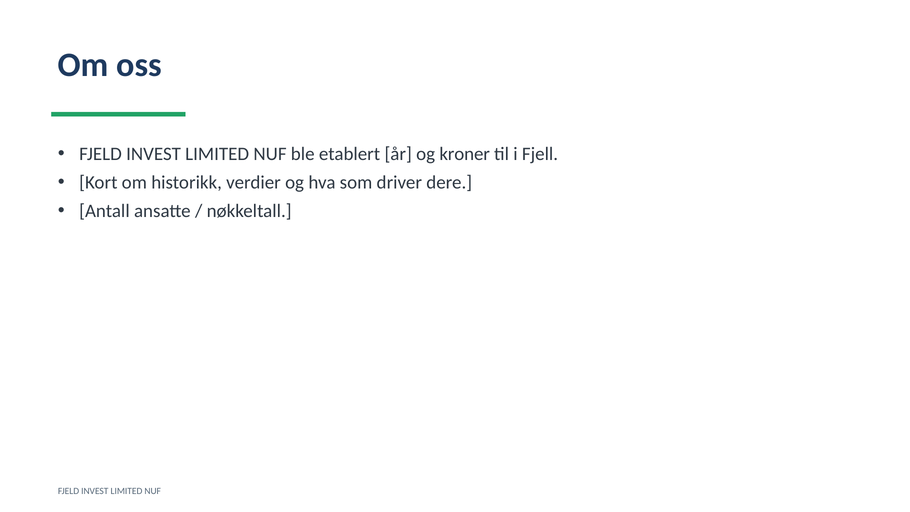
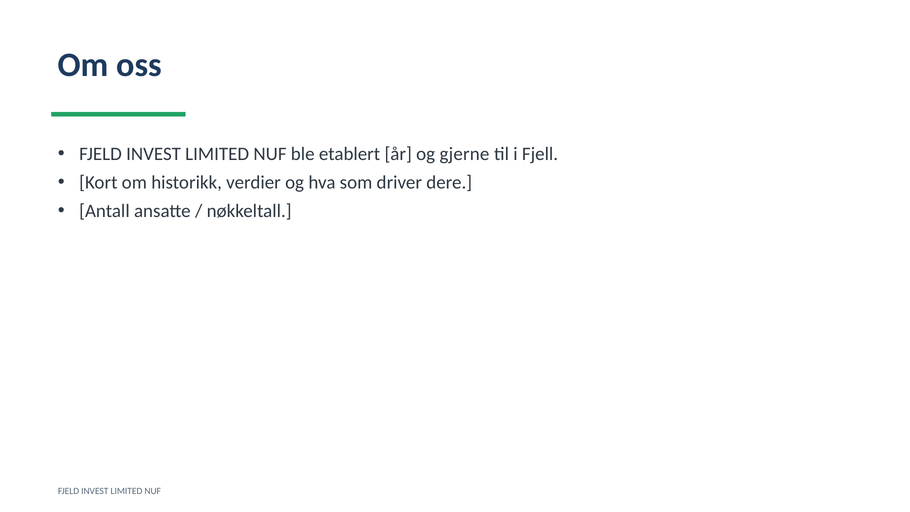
kroner: kroner -> gjerne
